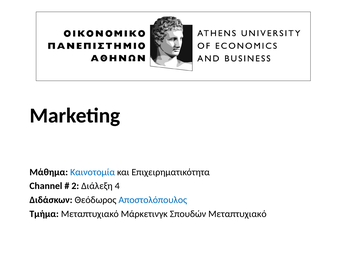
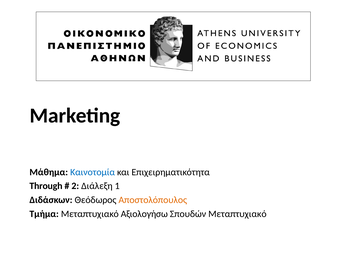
Channel: Channel -> Through
4: 4 -> 1
Αποστολόπουλος colour: blue -> orange
Μάρκετινγκ: Μάρκετινγκ -> Αξιολογήσω
